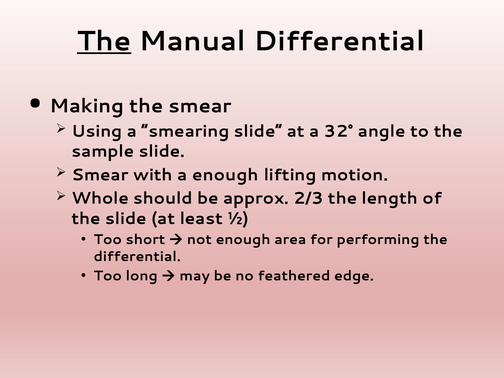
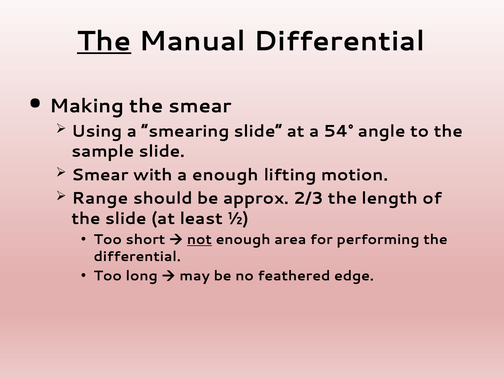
32°: 32° -> 54°
Whole: Whole -> Range
not underline: none -> present
